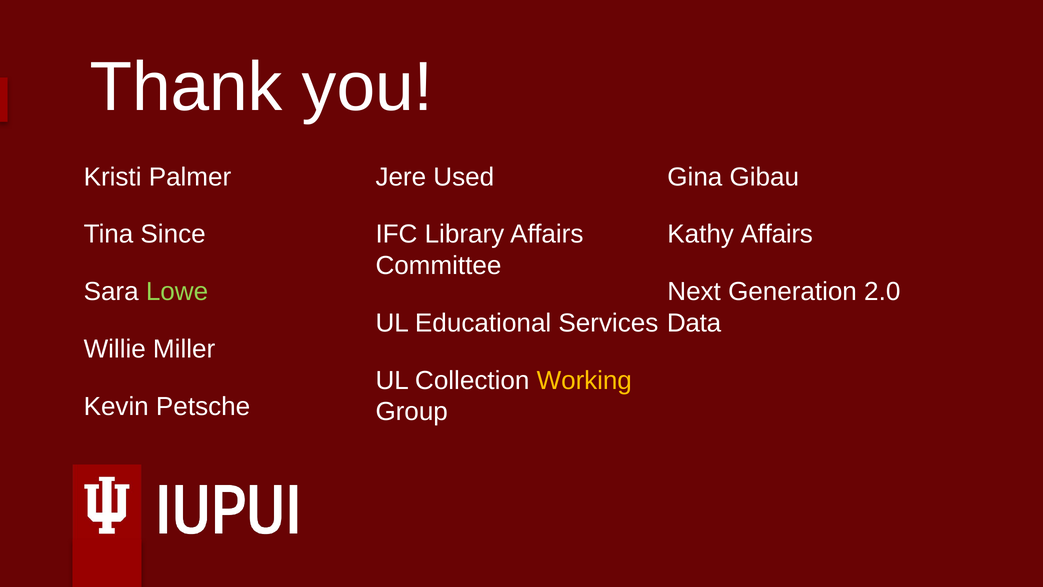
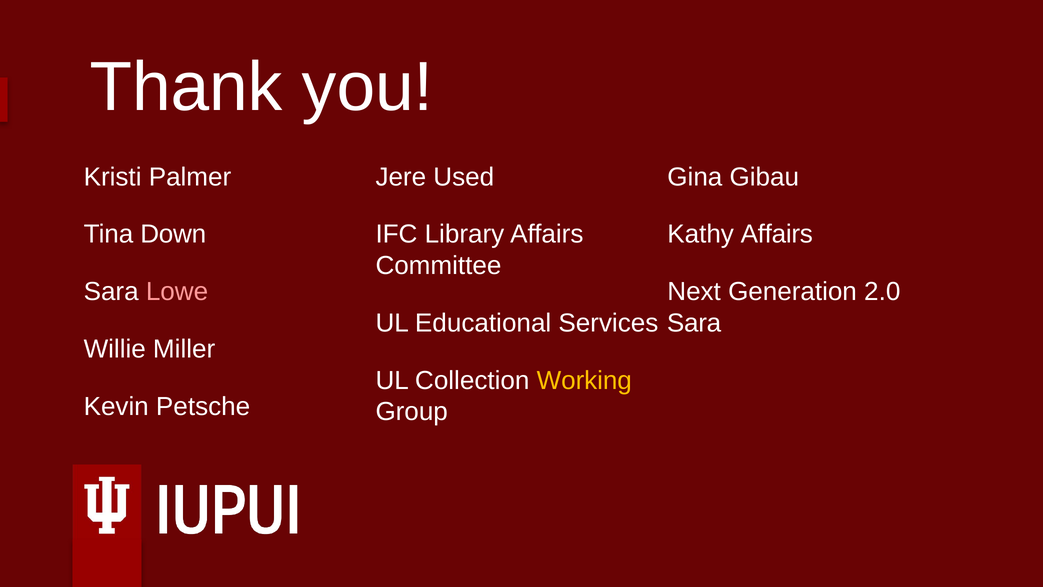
Since: Since -> Down
Lowe colour: light green -> pink
Data at (694, 323): Data -> Sara
